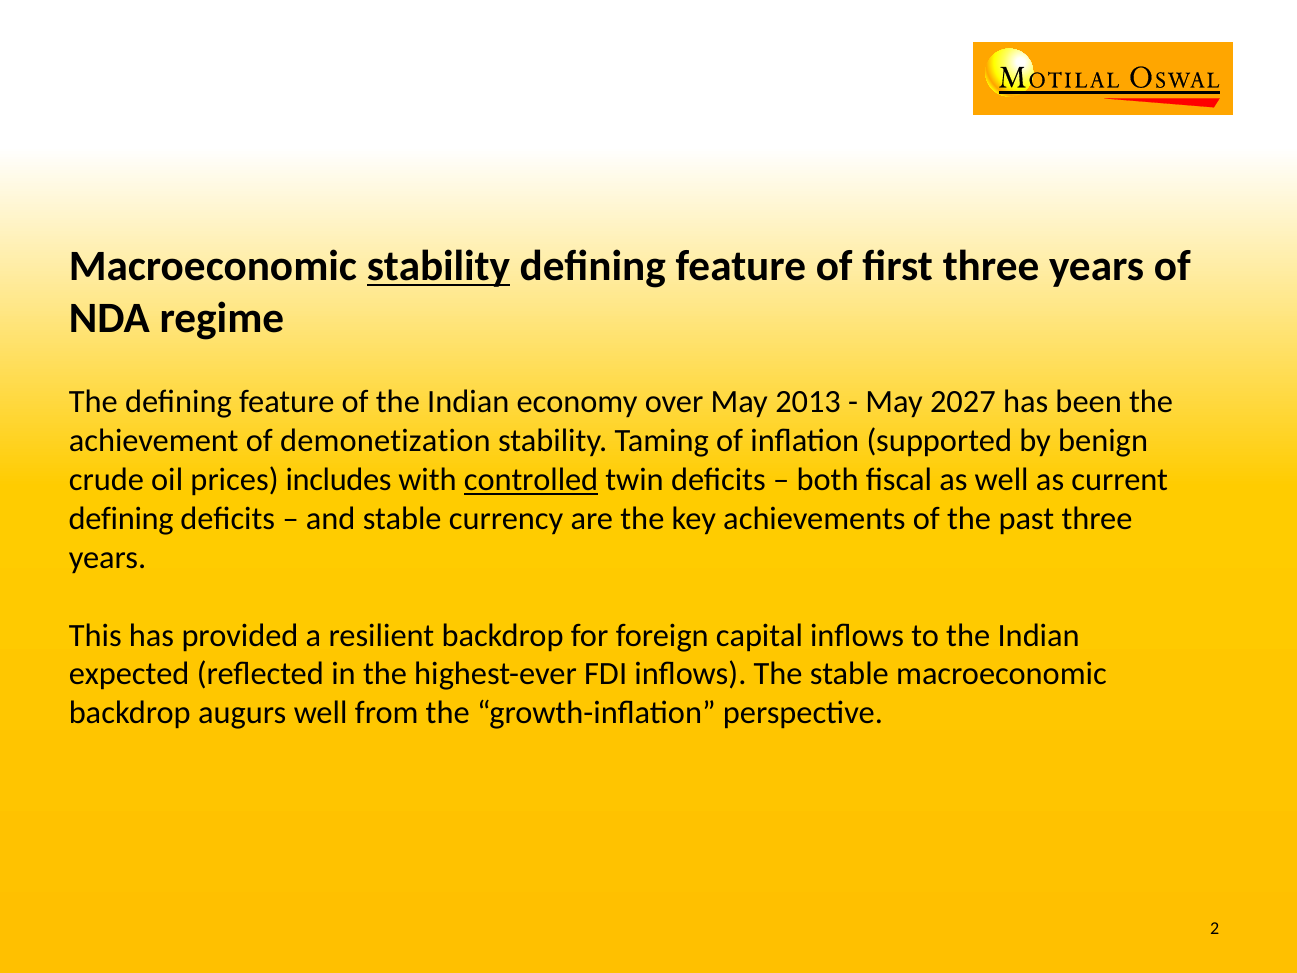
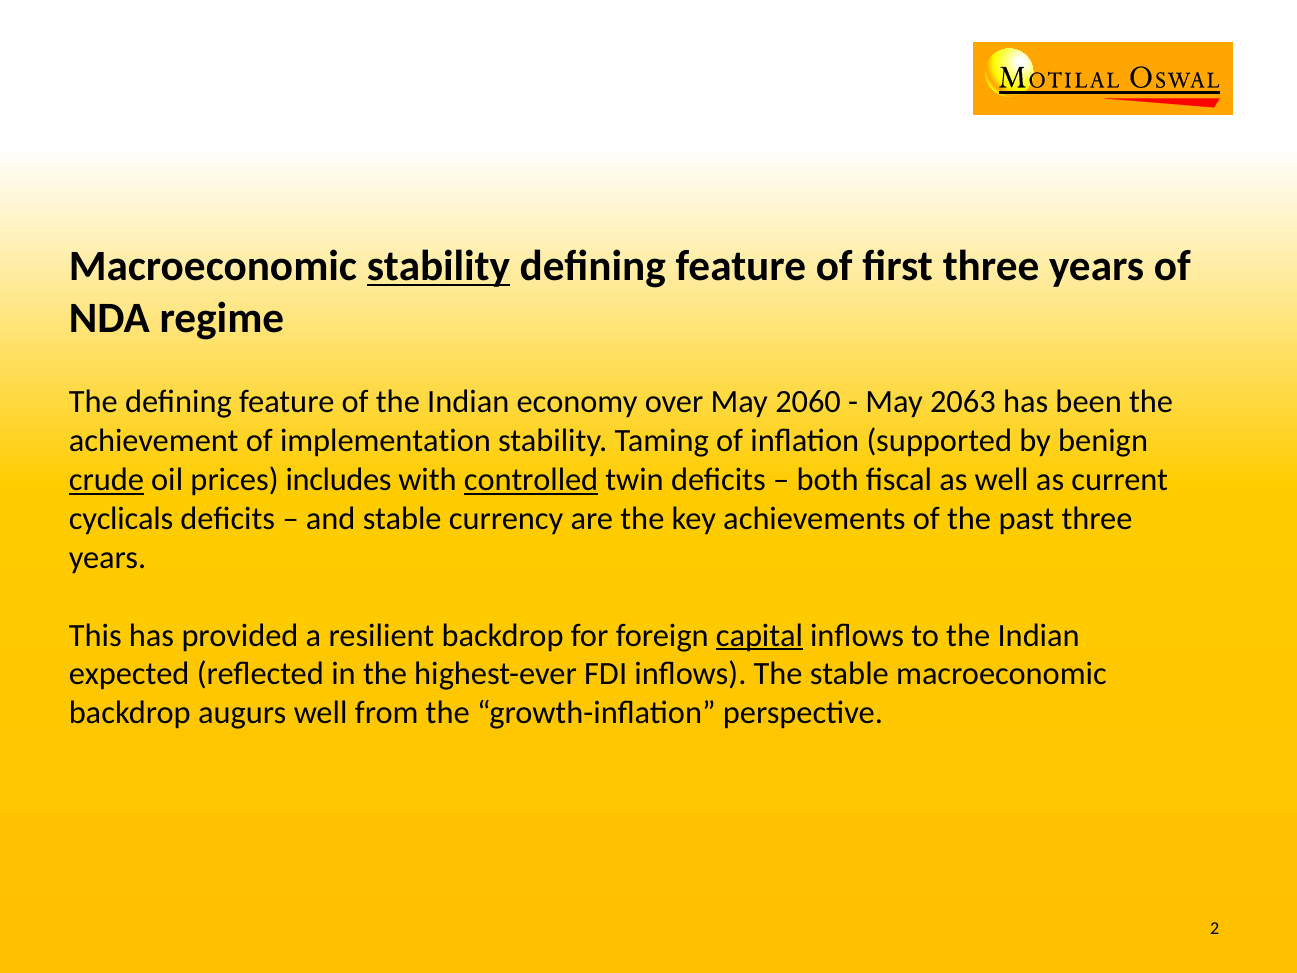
2013: 2013 -> 2060
2027: 2027 -> 2063
demonetization: demonetization -> implementation
crude underline: none -> present
defining at (121, 518): defining -> cyclicals
capital underline: none -> present
